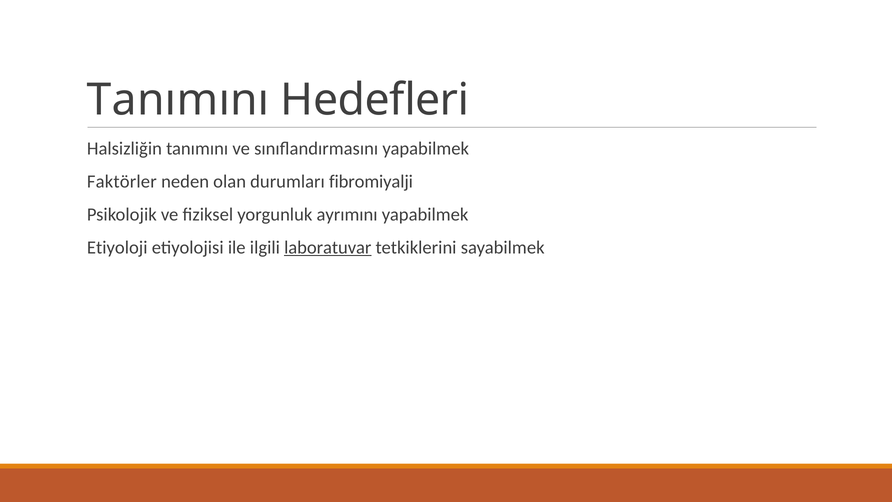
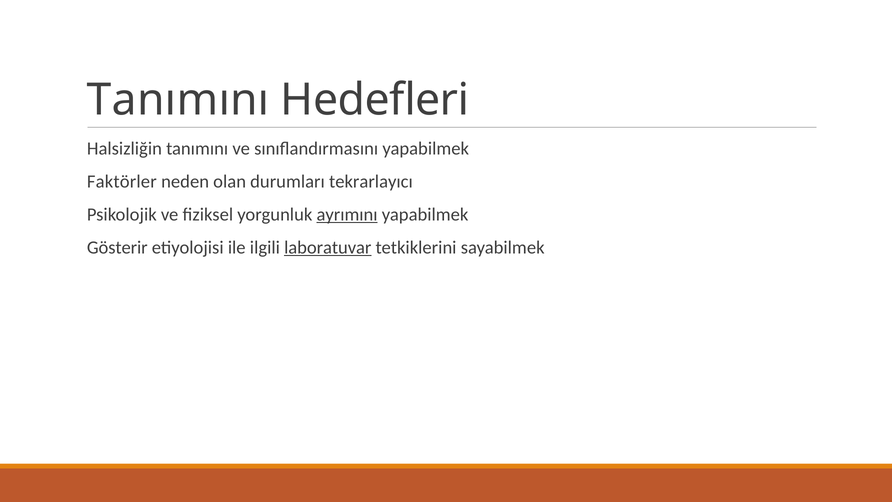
fibromiyalji: fibromiyalji -> tekrarlayıcı
ayrımını underline: none -> present
Etiyoloji: Etiyoloji -> Gösterir
